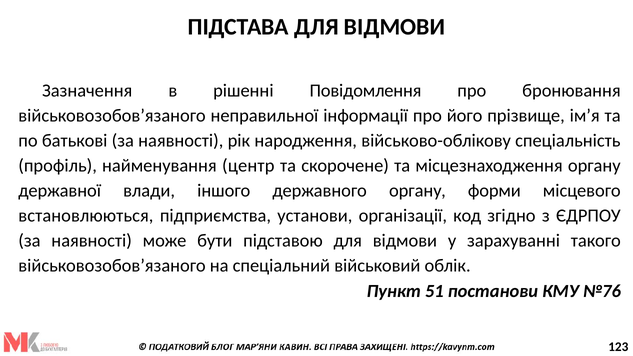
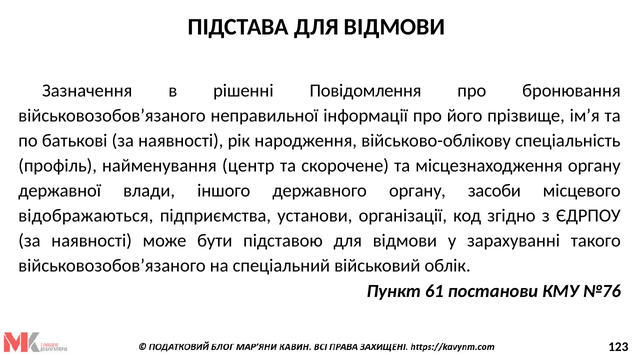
форми: форми -> засоби
встановлюються: встановлюються -> відображаються
51: 51 -> 61
